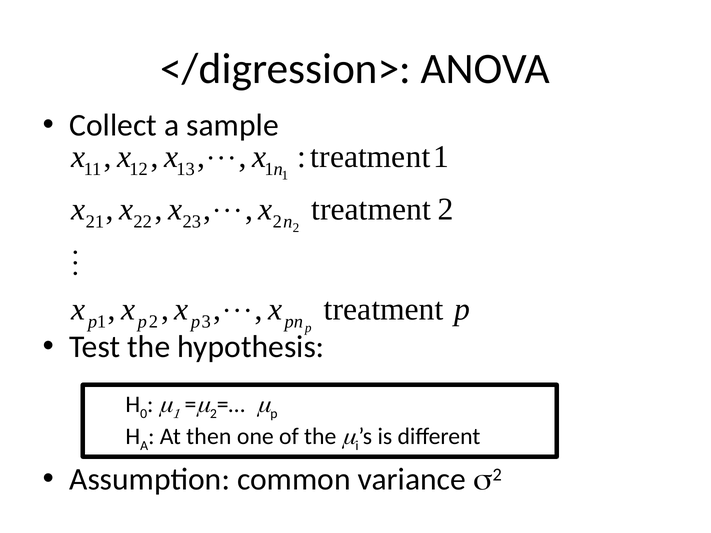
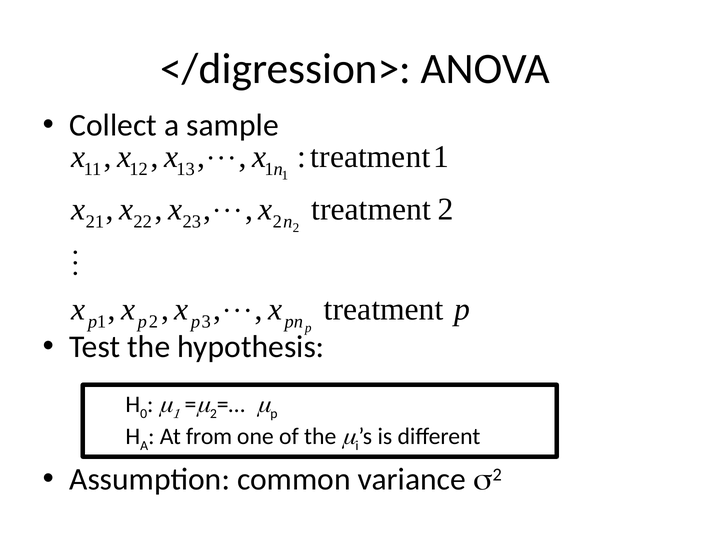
then: then -> from
